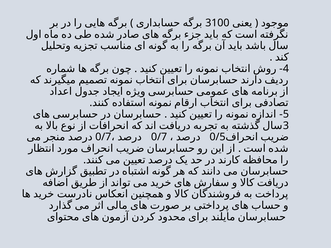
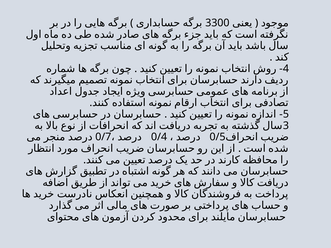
3100: 3100 -> 3300
0/7 at (159, 137): 0/7 -> 0/4
